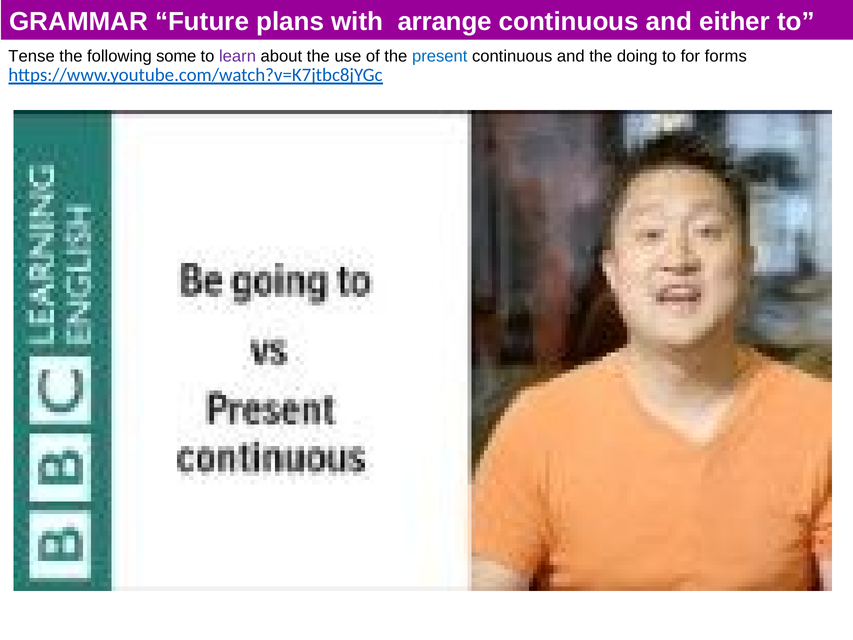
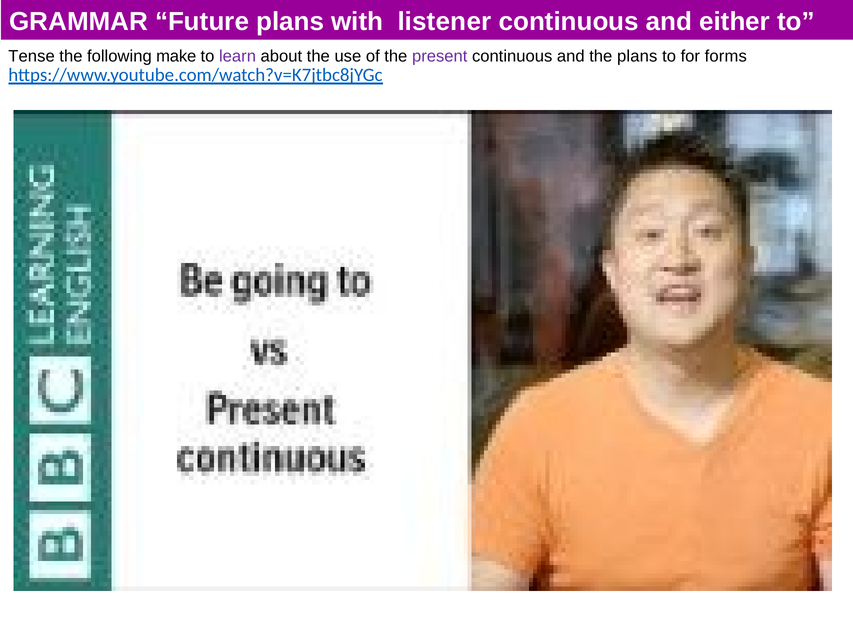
arrange: arrange -> listener
some: some -> make
present colour: blue -> purple
the doing: doing -> plans
